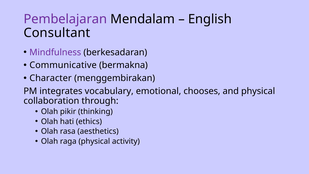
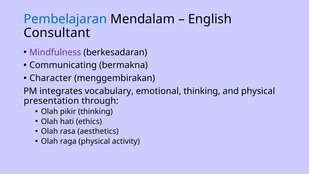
Pembelajaran colour: purple -> blue
Communicative: Communicative -> Communicating
emotional chooses: chooses -> thinking
collaboration: collaboration -> presentation
